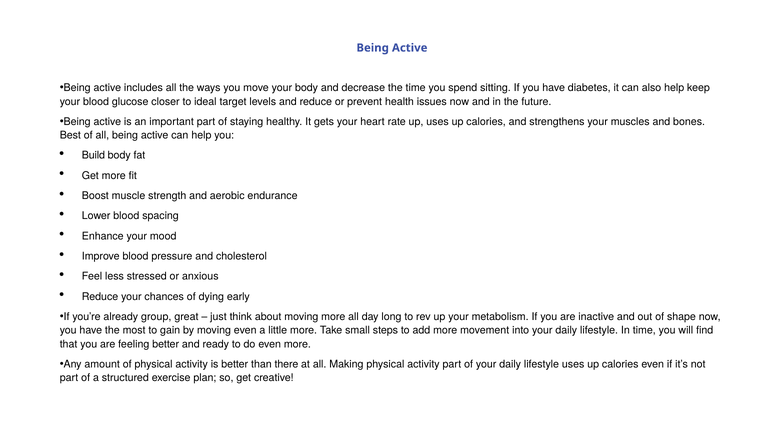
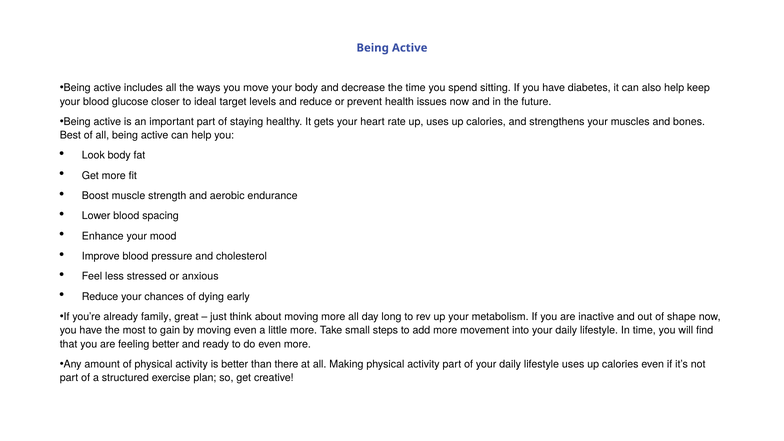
Build: Build -> Look
group: group -> family
